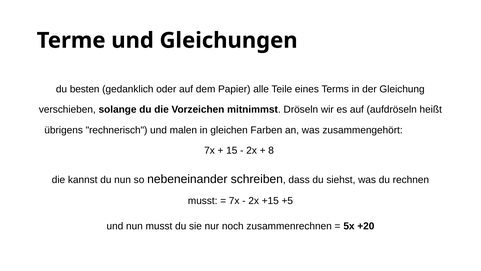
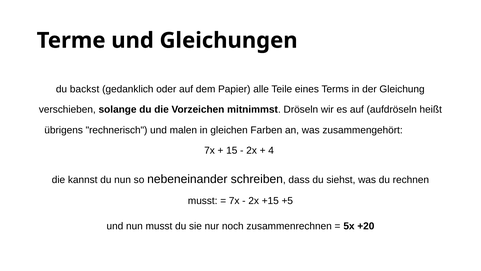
besten: besten -> backst
8: 8 -> 4
